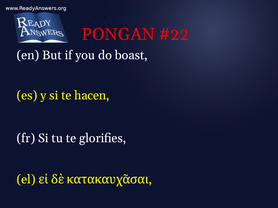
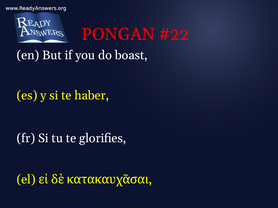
hacen: hacen -> haber
